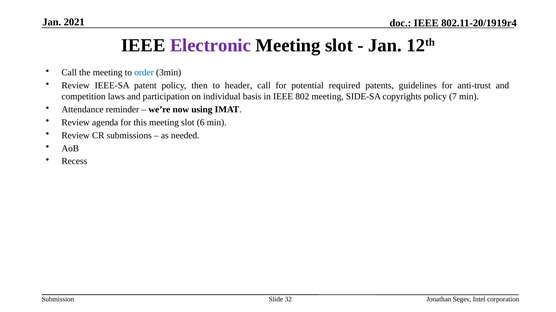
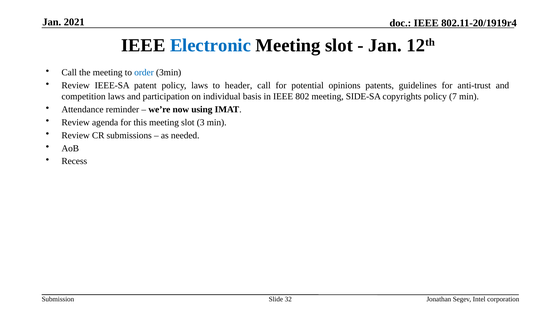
Electronic colour: purple -> blue
policy then: then -> laws
required: required -> opinions
6: 6 -> 3
